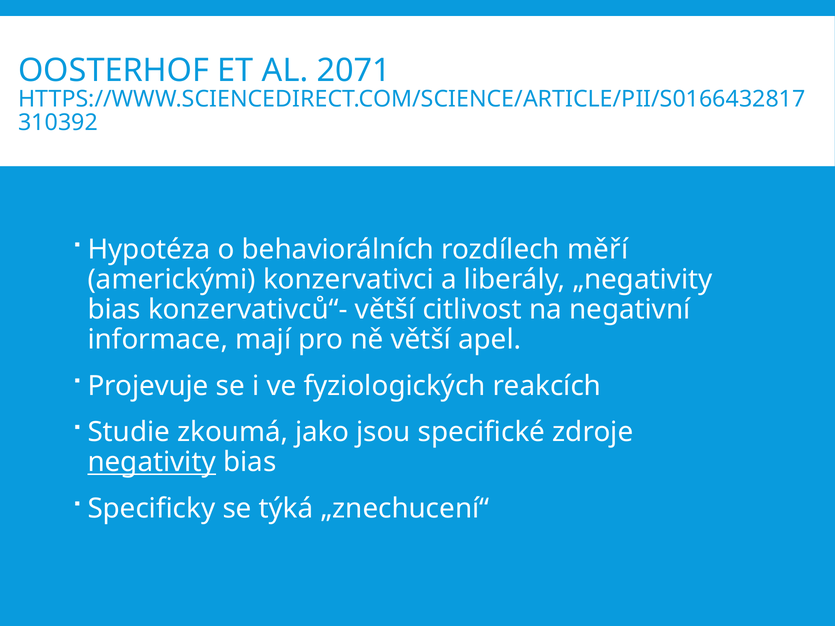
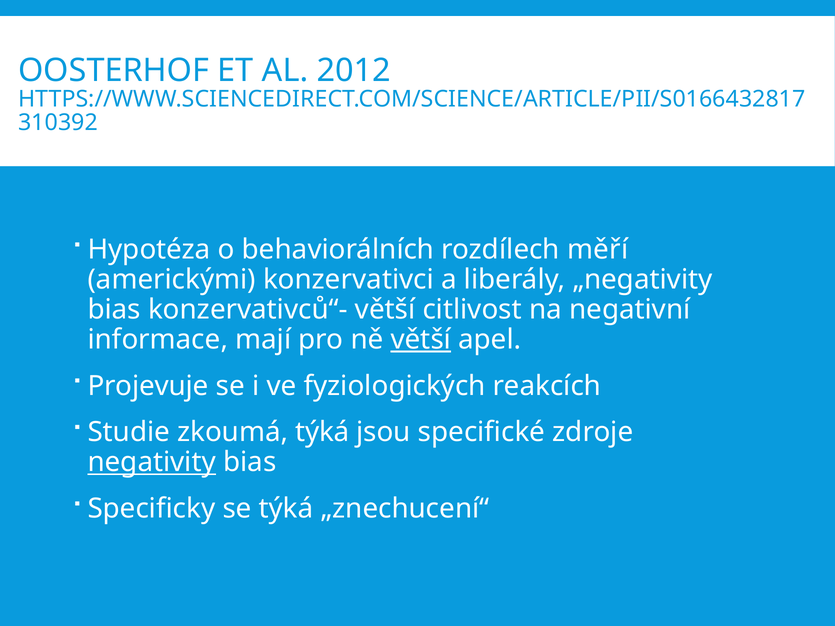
2071: 2071 -> 2012
větší at (421, 340) underline: none -> present
zkoumá jako: jako -> týká
